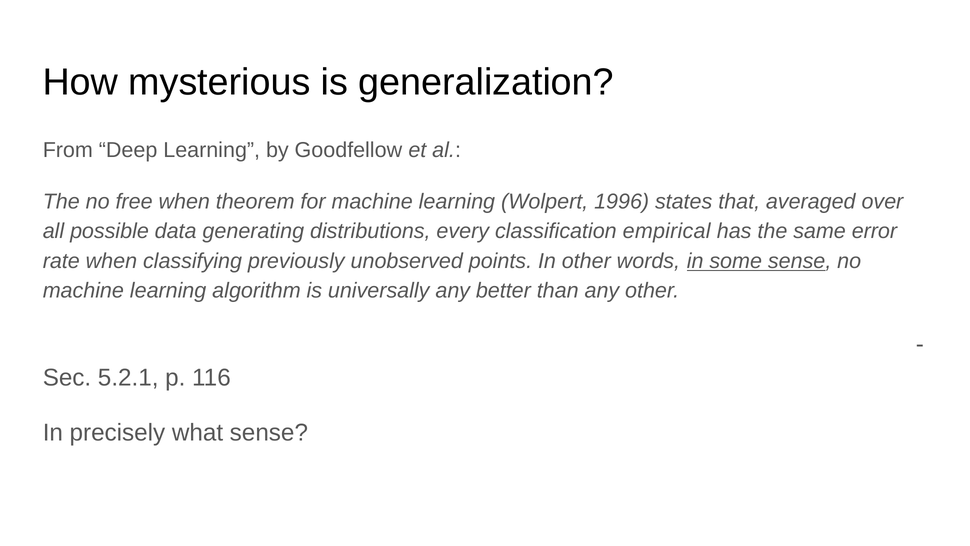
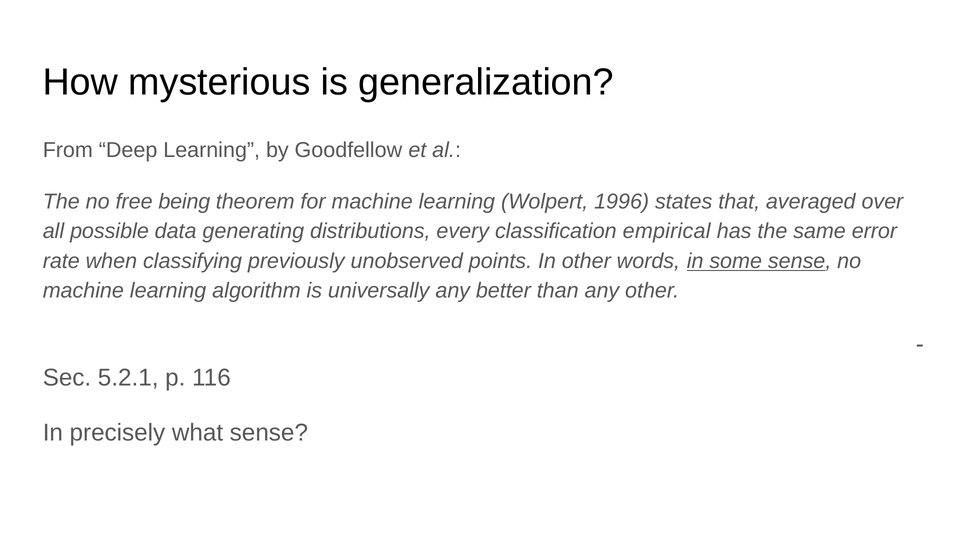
free when: when -> being
